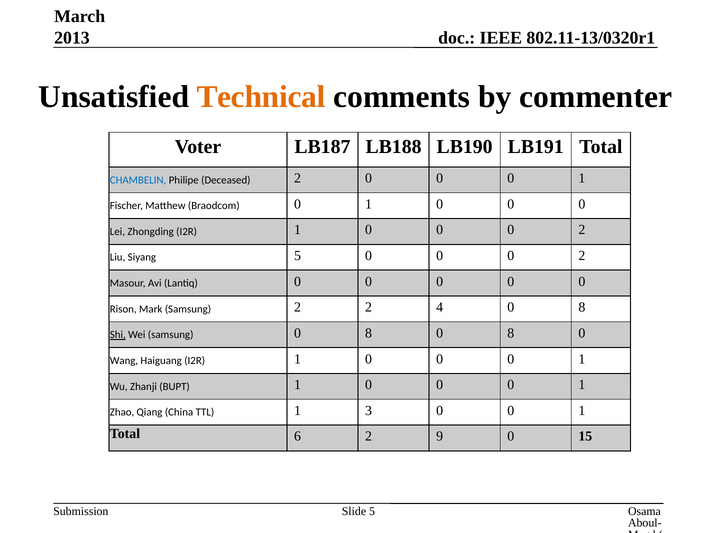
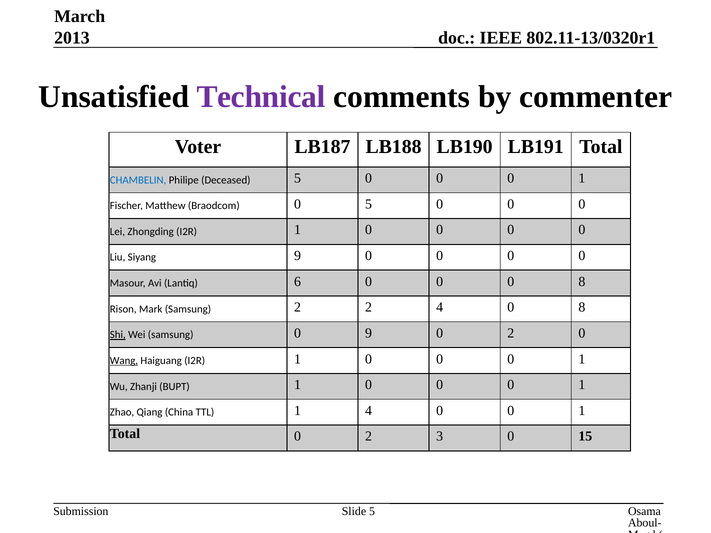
Technical colour: orange -> purple
Deceased 2: 2 -> 5
Braodcom 0 1: 1 -> 5
2 at (582, 230): 2 -> 0
Siyang 5: 5 -> 9
2 at (582, 256): 2 -> 0
Lantiq 0: 0 -> 6
0 at (582, 282): 0 -> 8
samsung 0 8: 8 -> 9
8 at (511, 333): 8 -> 2
Wang underline: none -> present
1 3: 3 -> 4
Total 6: 6 -> 0
9: 9 -> 3
